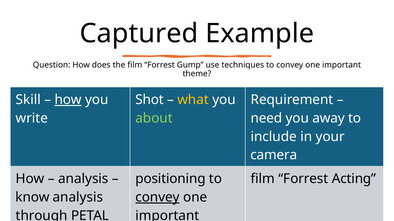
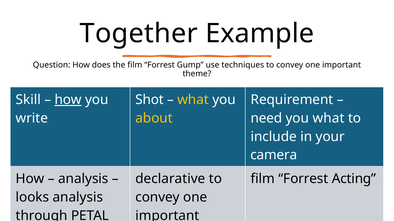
Captured: Captured -> Together
about colour: light green -> yellow
you away: away -> what
positioning: positioning -> declarative
know: know -> looks
convey at (157, 198) underline: present -> none
